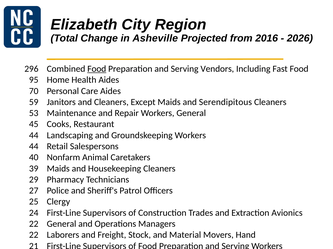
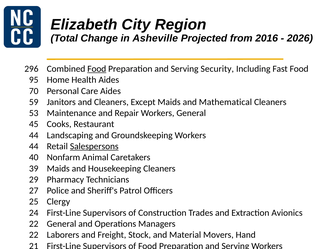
Vendors: Vendors -> Security
Serendipitous: Serendipitous -> Mathematical
Salespersons underline: none -> present
